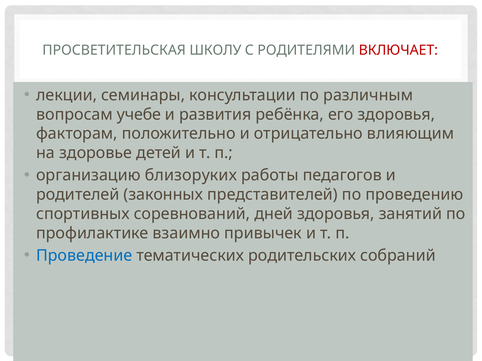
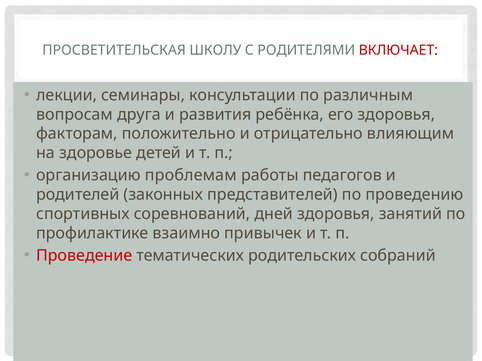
учебе: учебе -> друга
близоруких: близоруких -> проблемам
Проведение colour: blue -> red
